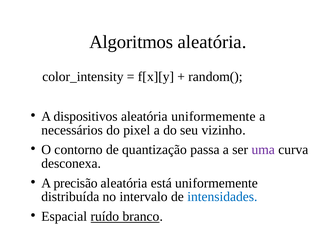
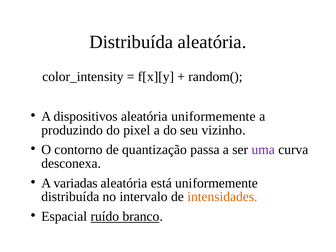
Algoritmos at (131, 42): Algoritmos -> Distribuída
necessários: necessários -> produzindo
precisão: precisão -> variadas
intensidades colour: blue -> orange
